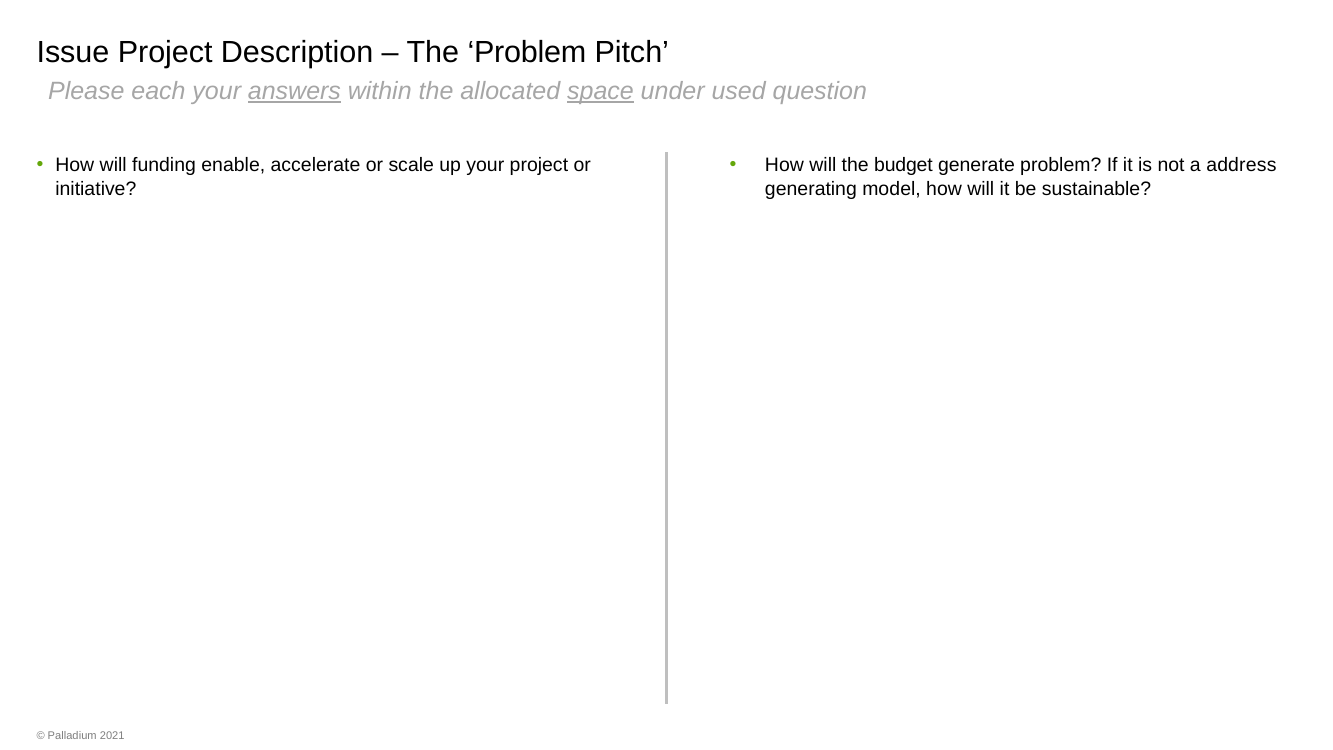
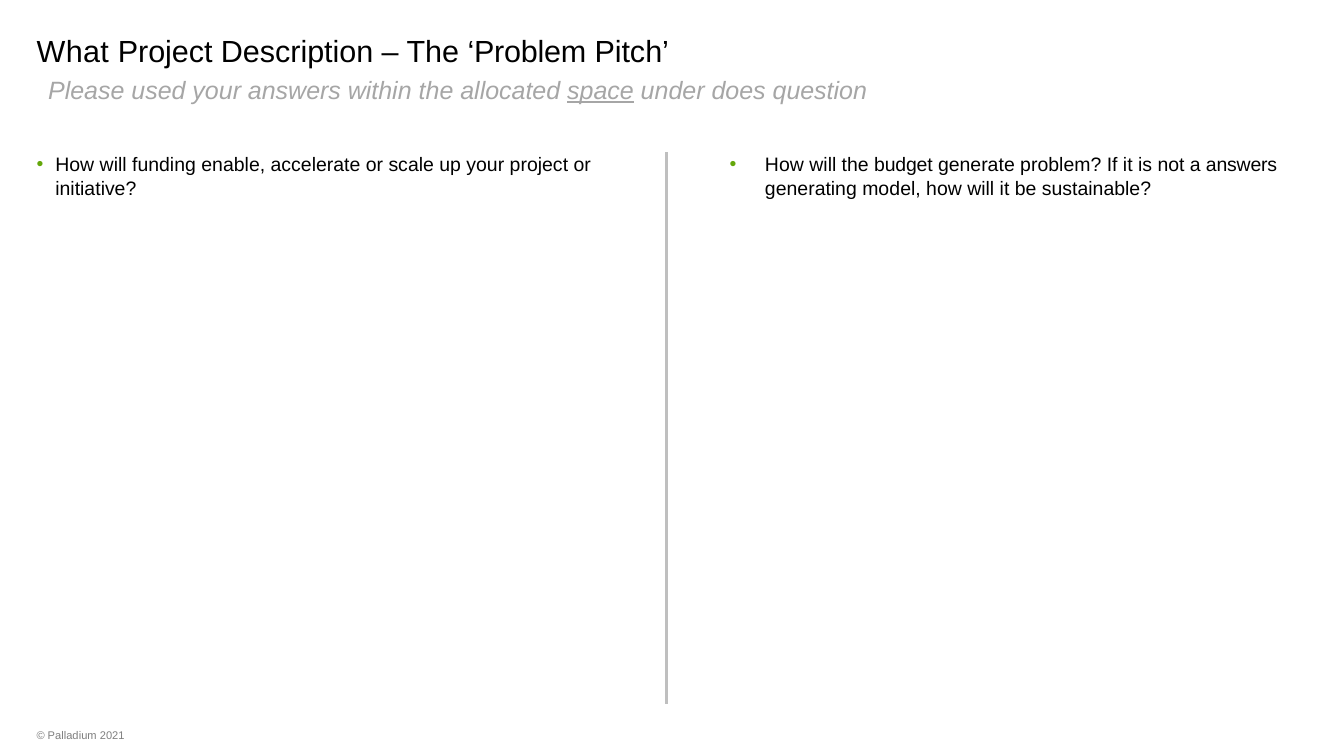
Issue: Issue -> What
each: each -> used
answers at (294, 91) underline: present -> none
used: used -> does
a address: address -> answers
